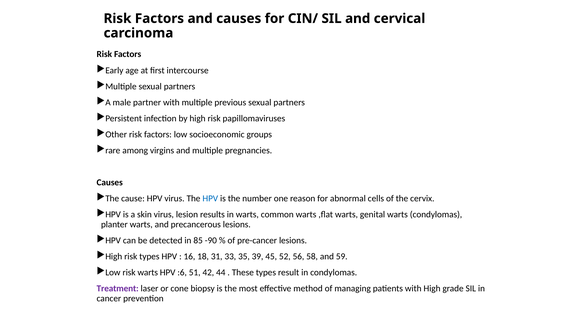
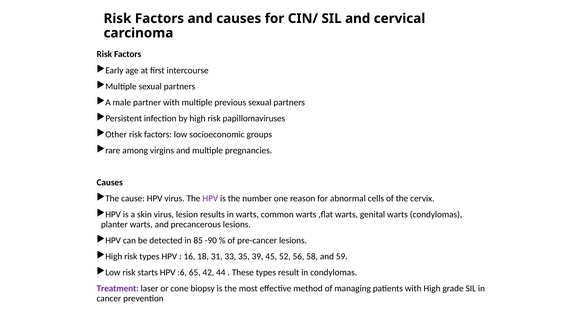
HPV at (210, 198) colour: blue -> purple
risk warts: warts -> starts
51: 51 -> 65
